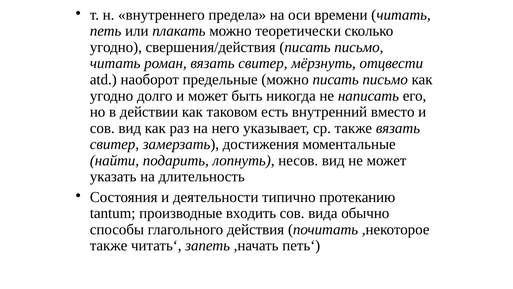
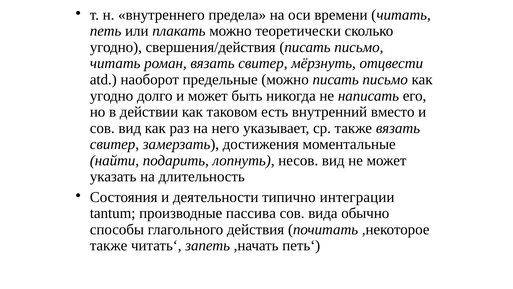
протеканию: протеканию -> интеграции
входить: входить -> пассива
